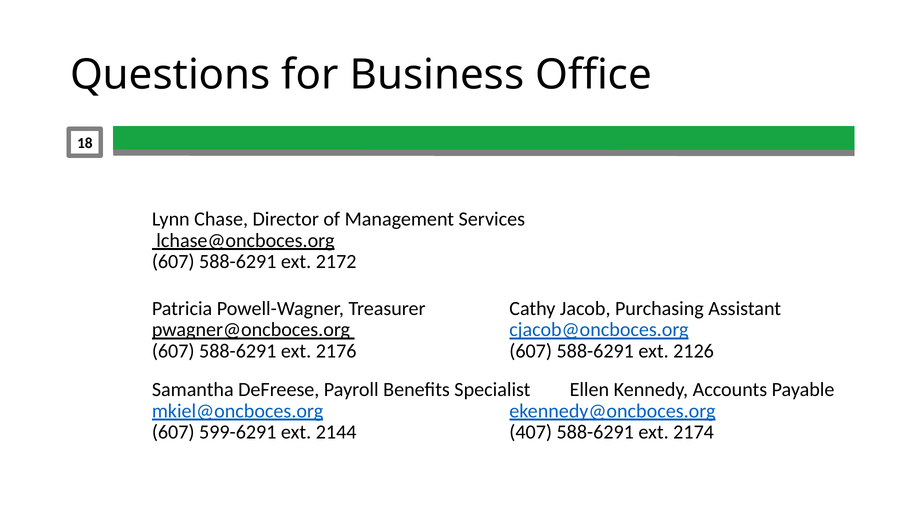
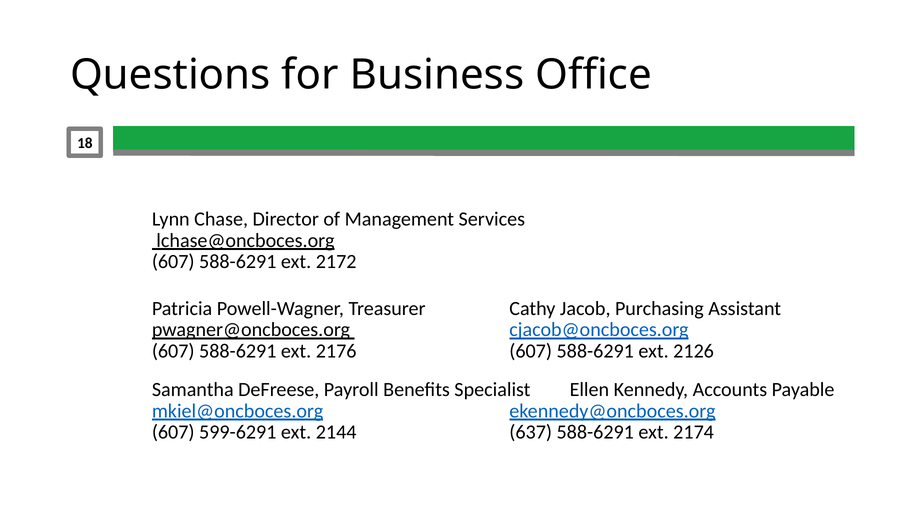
407: 407 -> 637
